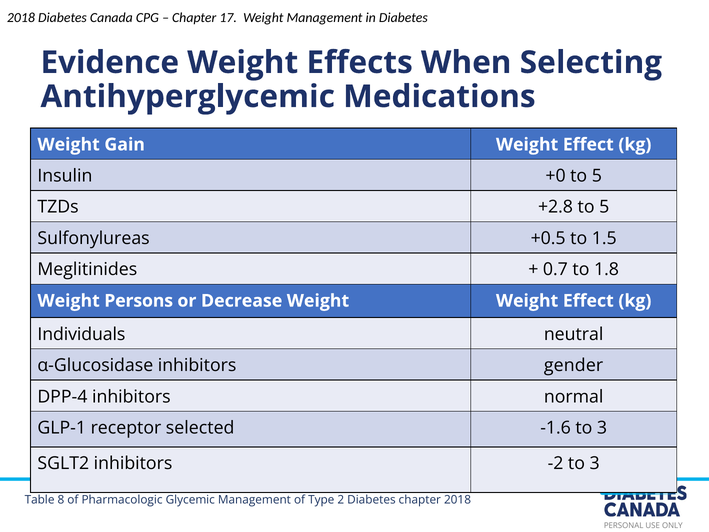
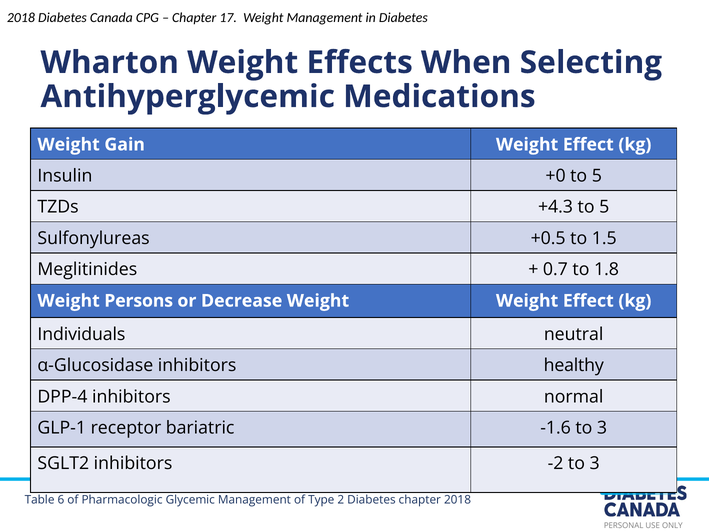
Evidence: Evidence -> Wharton
+2.8: +2.8 -> +4.3
gender: gender -> healthy
selected: selected -> bariatric
8: 8 -> 6
